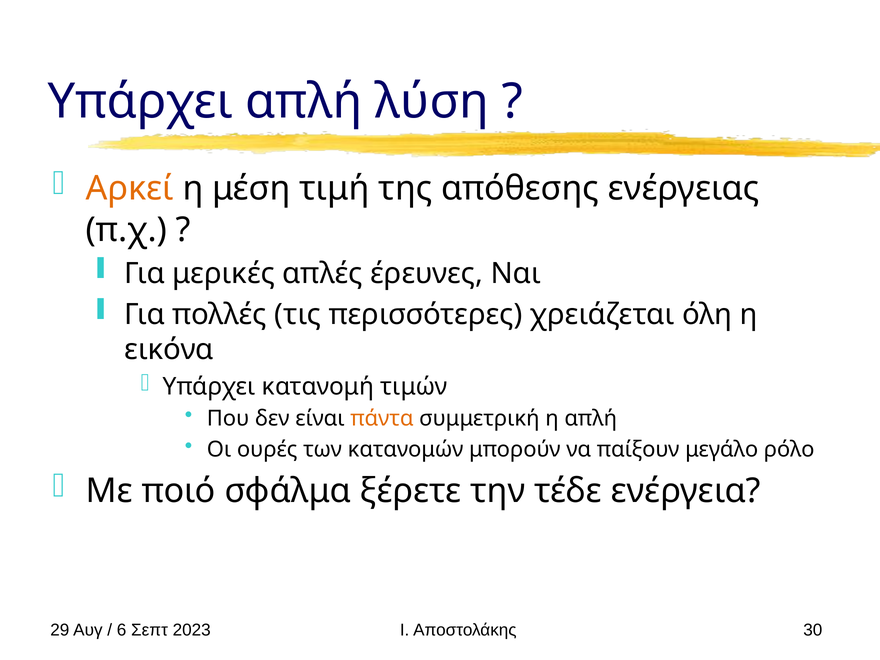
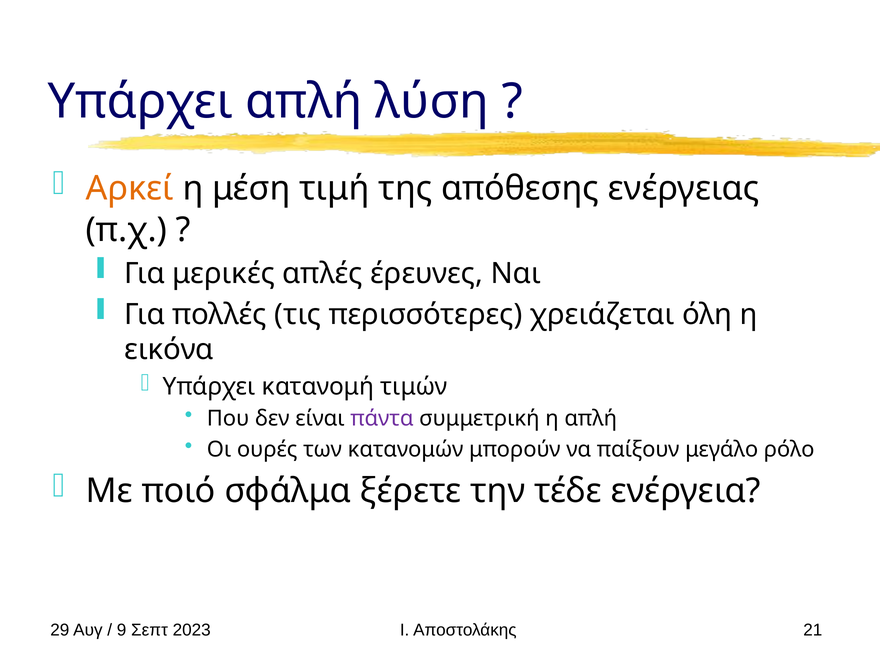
πάντα colour: orange -> purple
6: 6 -> 9
30: 30 -> 21
